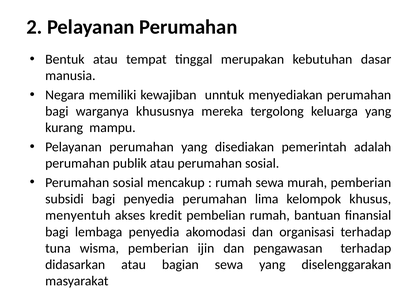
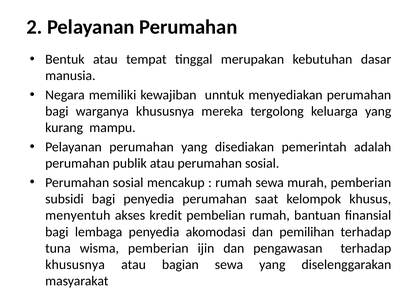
lima: lima -> saat
organisasi: organisasi -> pemilihan
didasarkan at (75, 265): didasarkan -> khususnya
